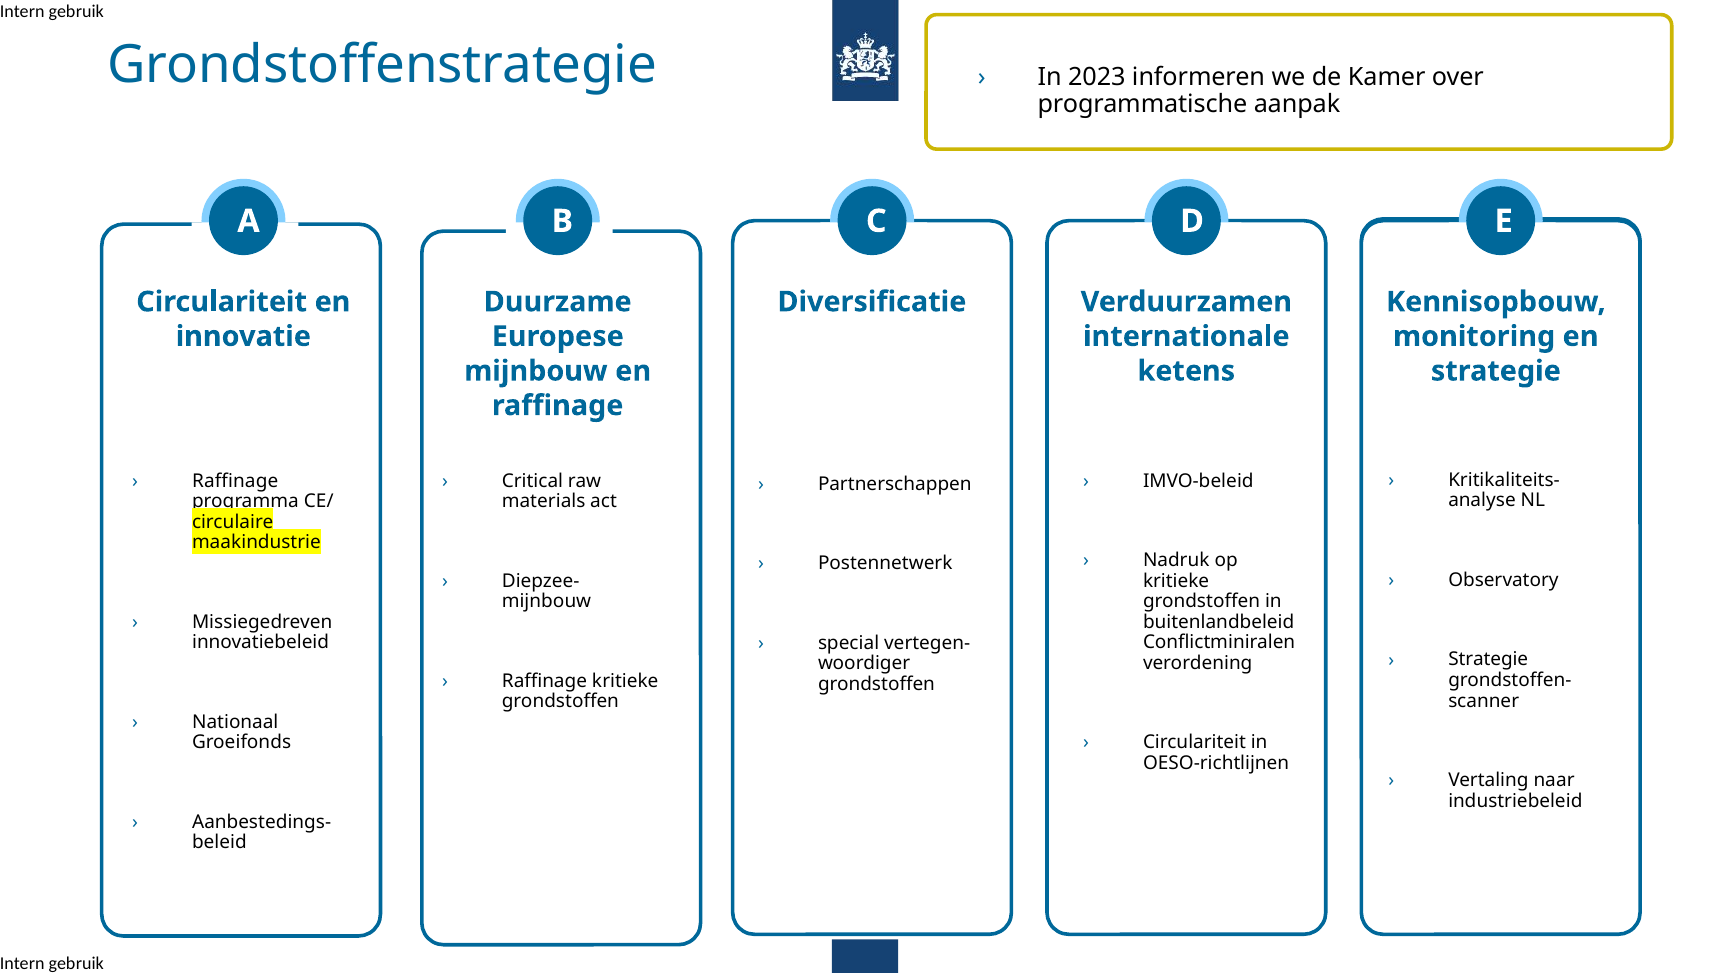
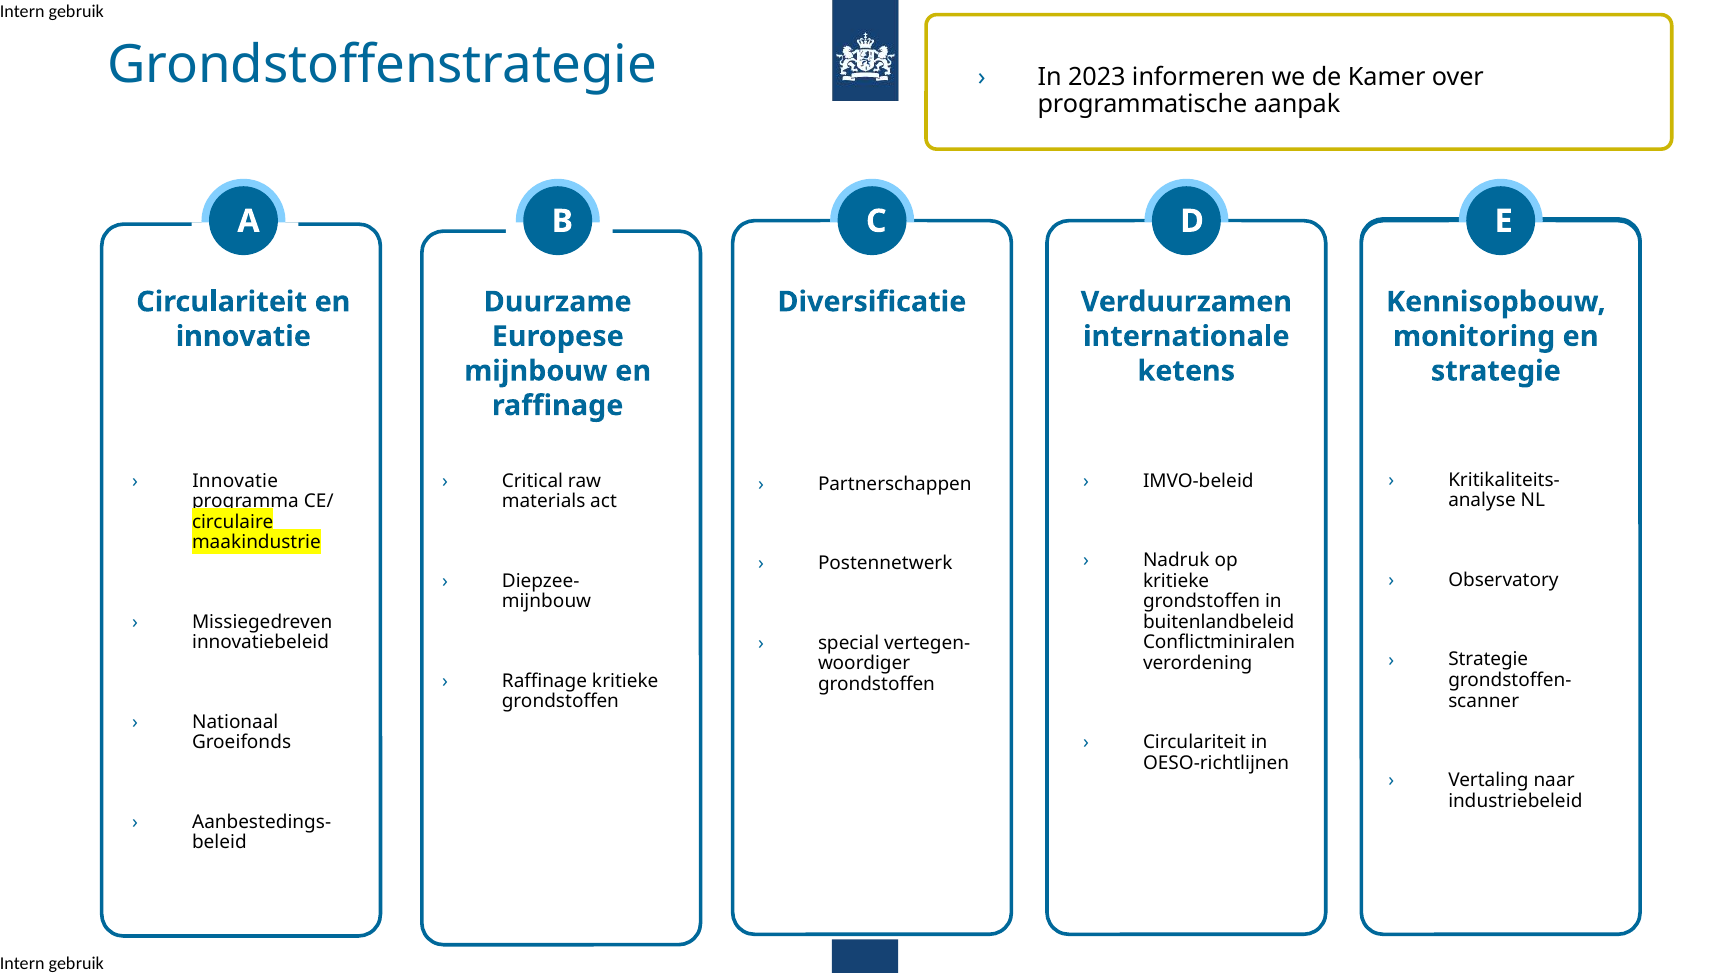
Raffinage at (235, 481): Raffinage -> Innovatie
